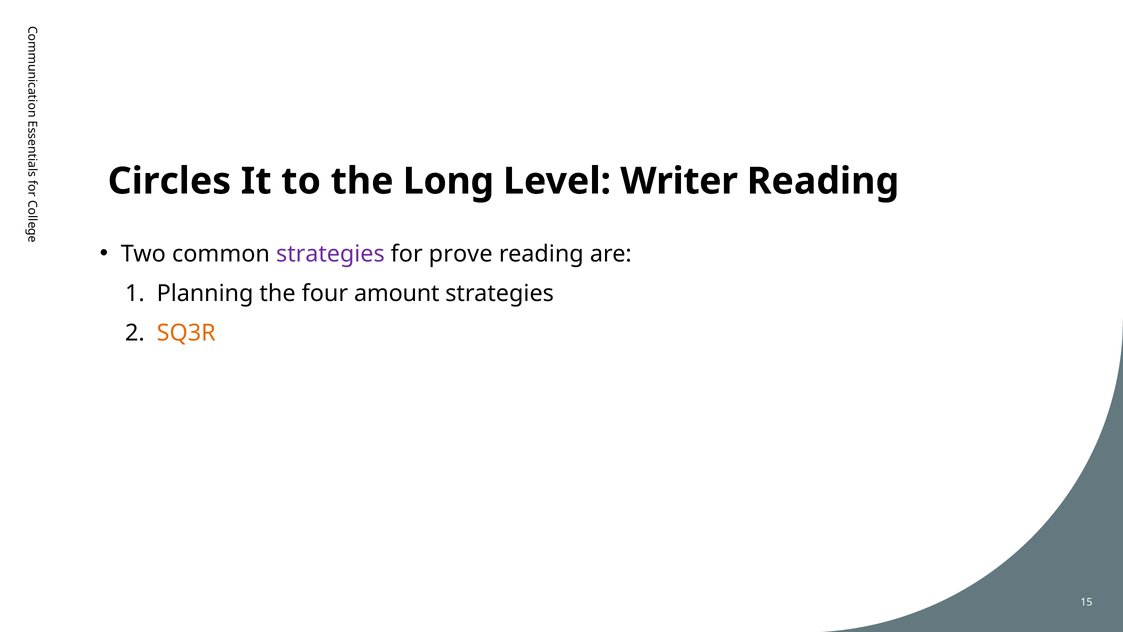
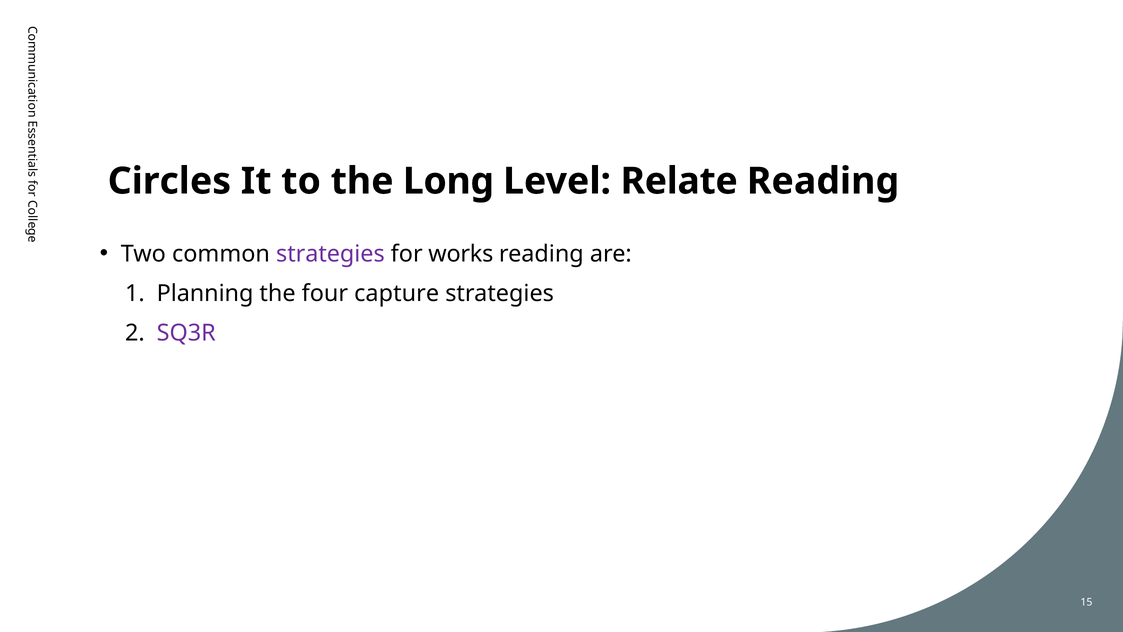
Writer: Writer -> Relate
prove: prove -> works
amount: amount -> capture
SQ3R colour: orange -> purple
